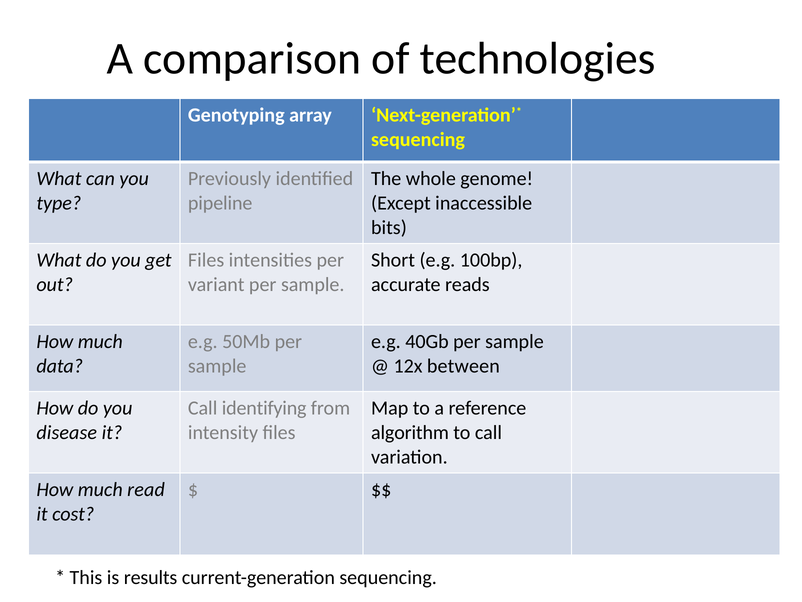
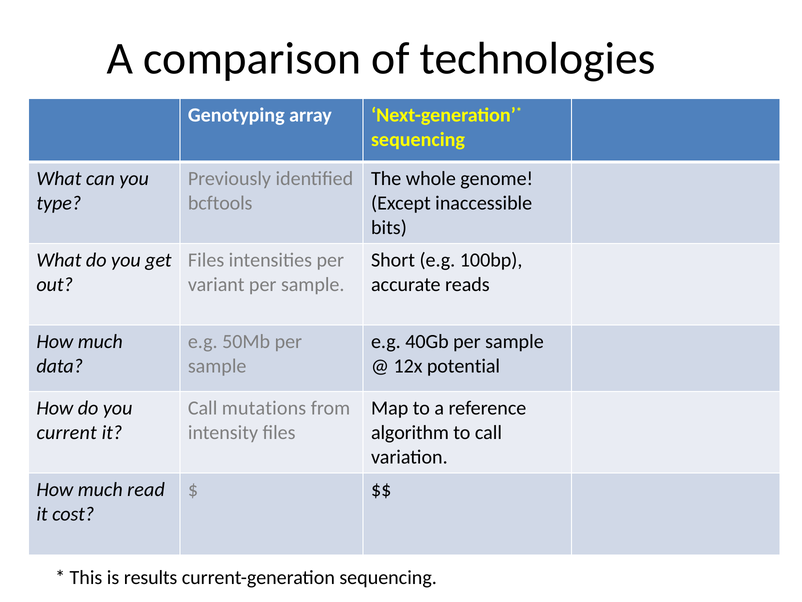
pipeline: pipeline -> bcftools
between: between -> potential
identifying: identifying -> mutations
disease: disease -> current
